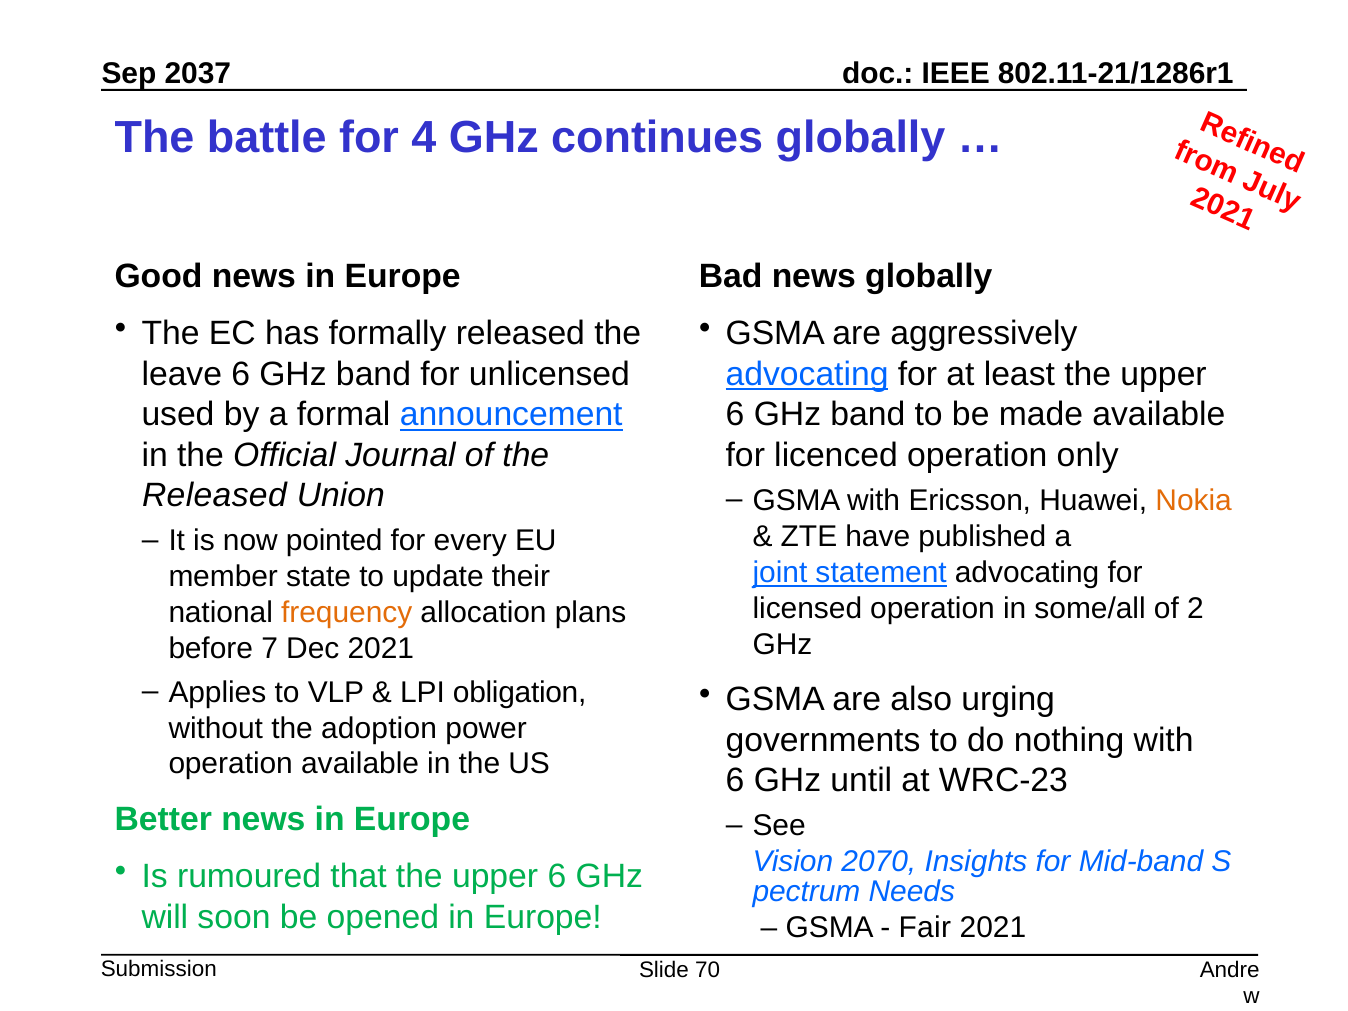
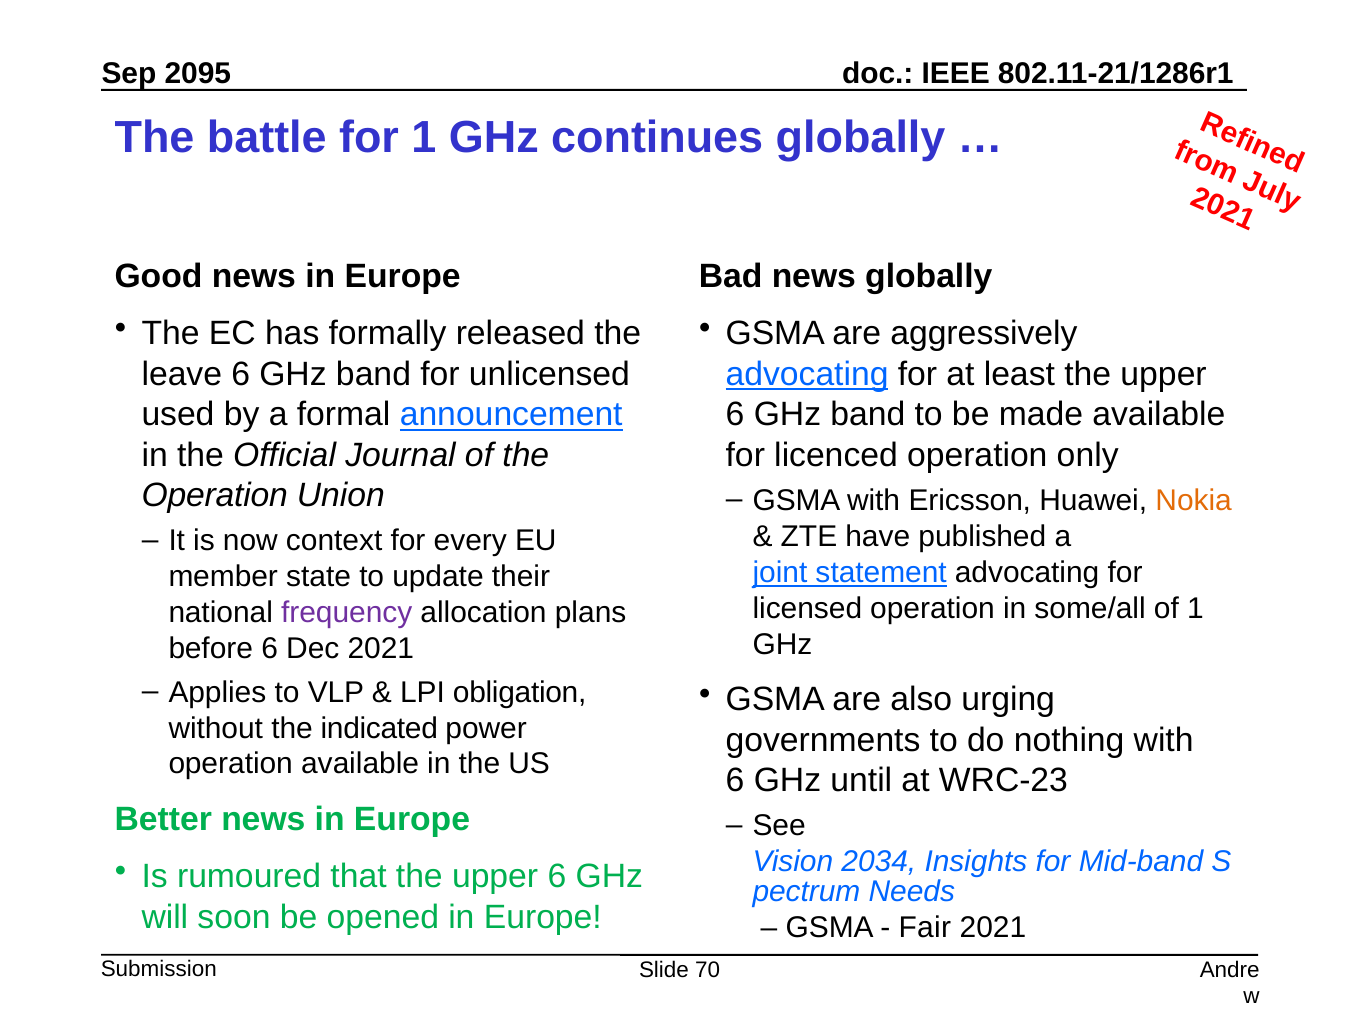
2037: 2037 -> 2095
for 4: 4 -> 1
Released at (214, 496): Released -> Operation
pointed: pointed -> context
of 2: 2 -> 1
frequency colour: orange -> purple
before 7: 7 -> 6
adoption: adoption -> indicated
2070: 2070 -> 2034
